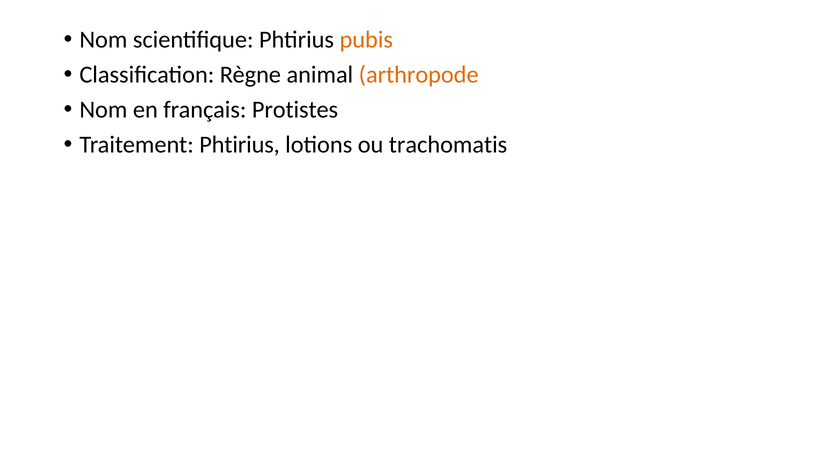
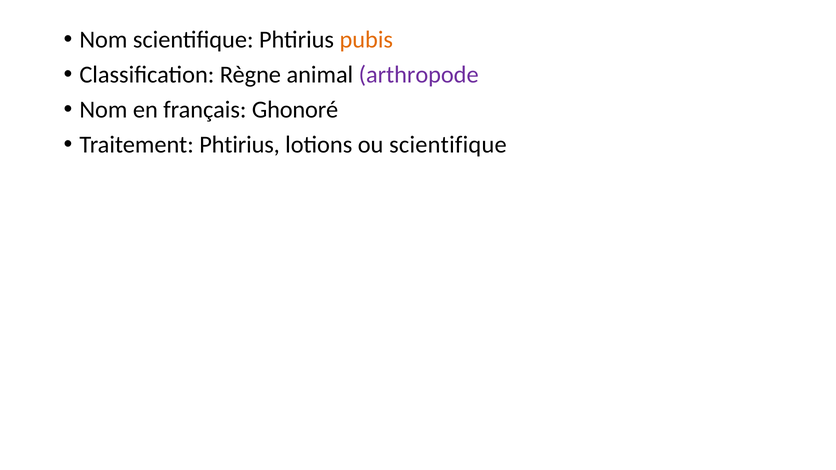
arthropode colour: orange -> purple
Protistes: Protistes -> Ghonoré
ou trachomatis: trachomatis -> scientifique
